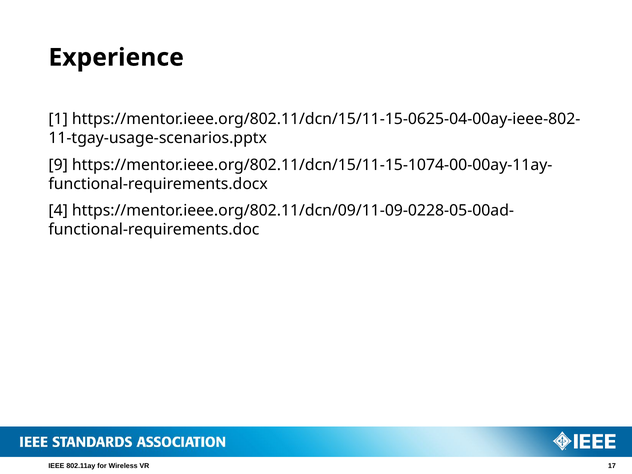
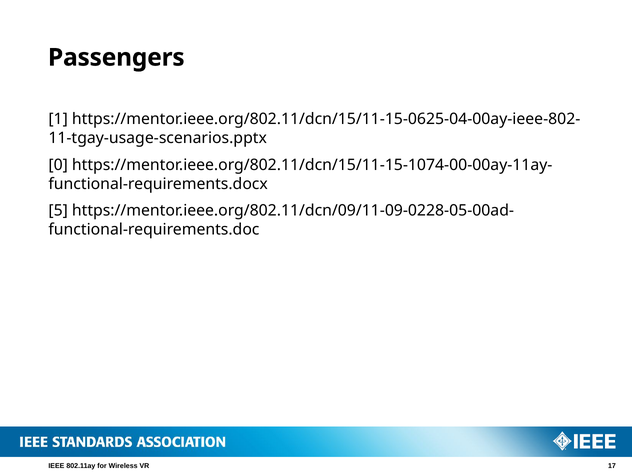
Experience: Experience -> Passengers
9: 9 -> 0
4: 4 -> 5
